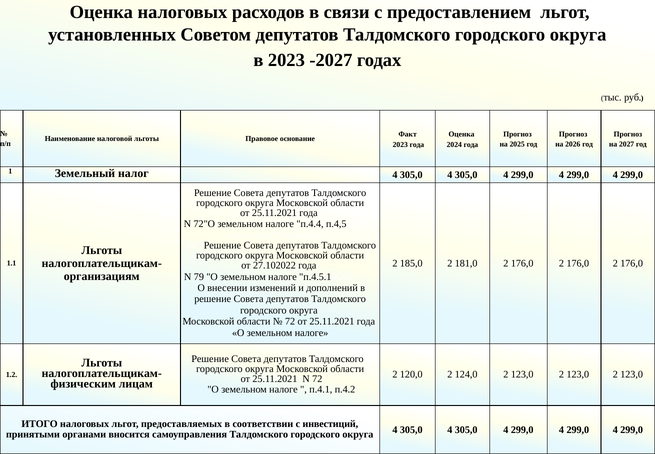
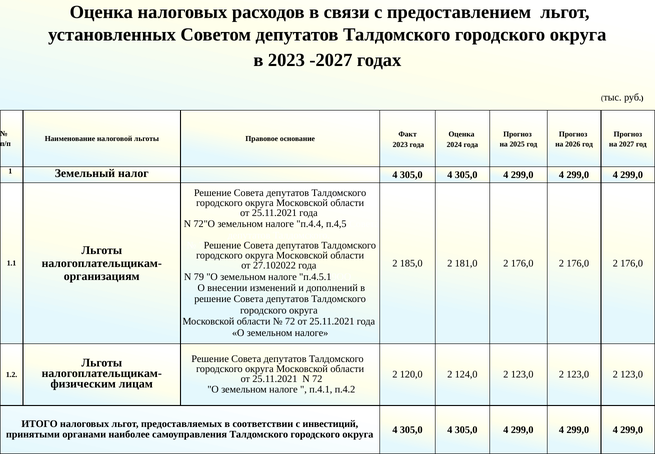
вносится: вносится -> наиболее
